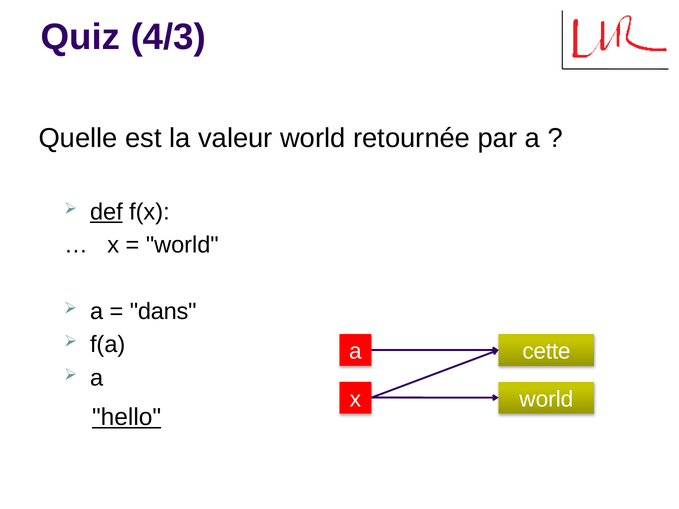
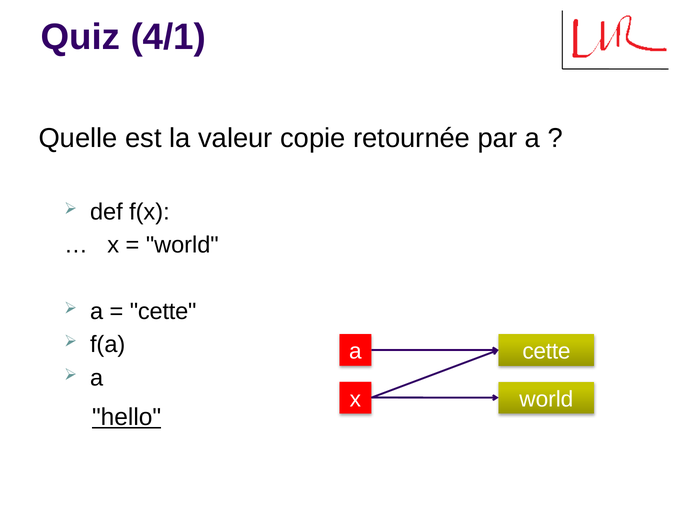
4/3: 4/3 -> 4/1
valeur world: world -> copie
def underline: present -> none
dans at (163, 312): dans -> cette
